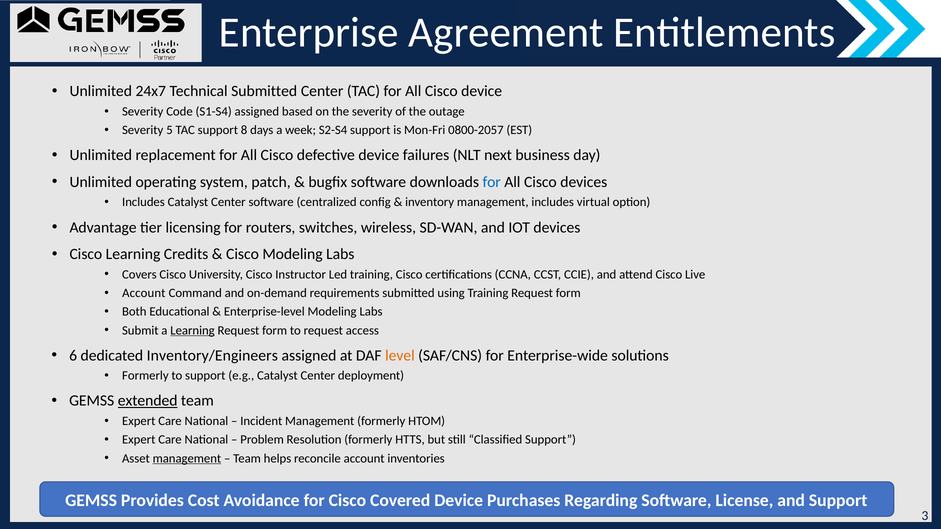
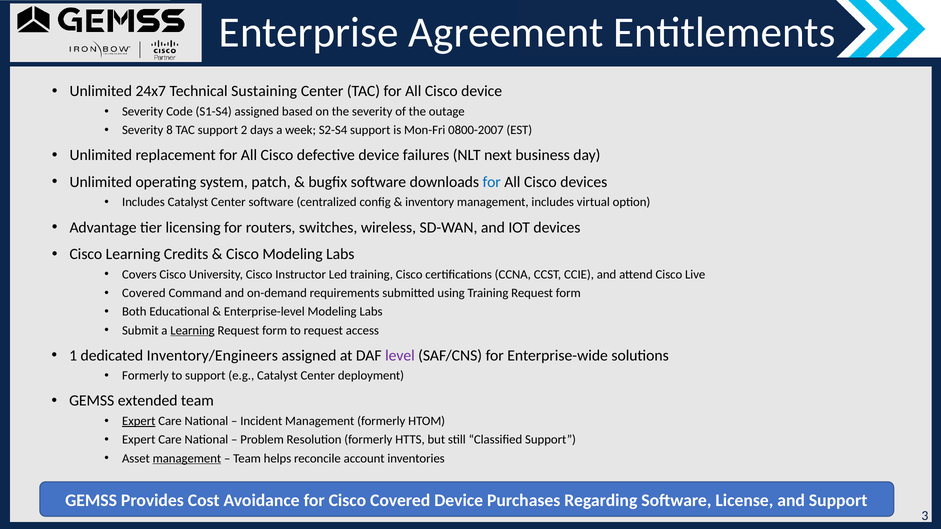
Technical Submitted: Submitted -> Sustaining
5: 5 -> 8
8: 8 -> 2
0800-2057: 0800-2057 -> 0800-2007
Account at (144, 293): Account -> Covered
6: 6 -> 1
level colour: orange -> purple
extended underline: present -> none
Expert at (139, 421) underline: none -> present
